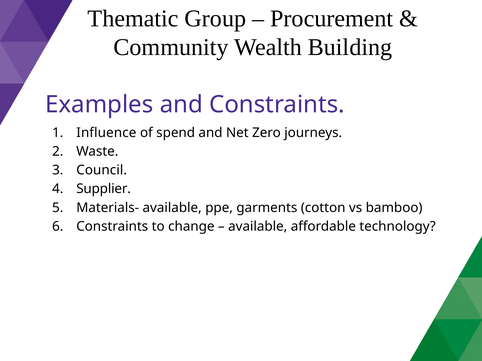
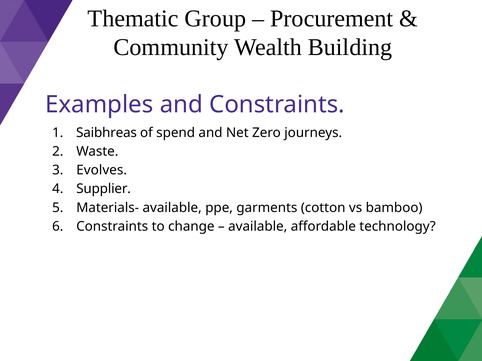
Influence: Influence -> Saibhreas
Council: Council -> Evolves
